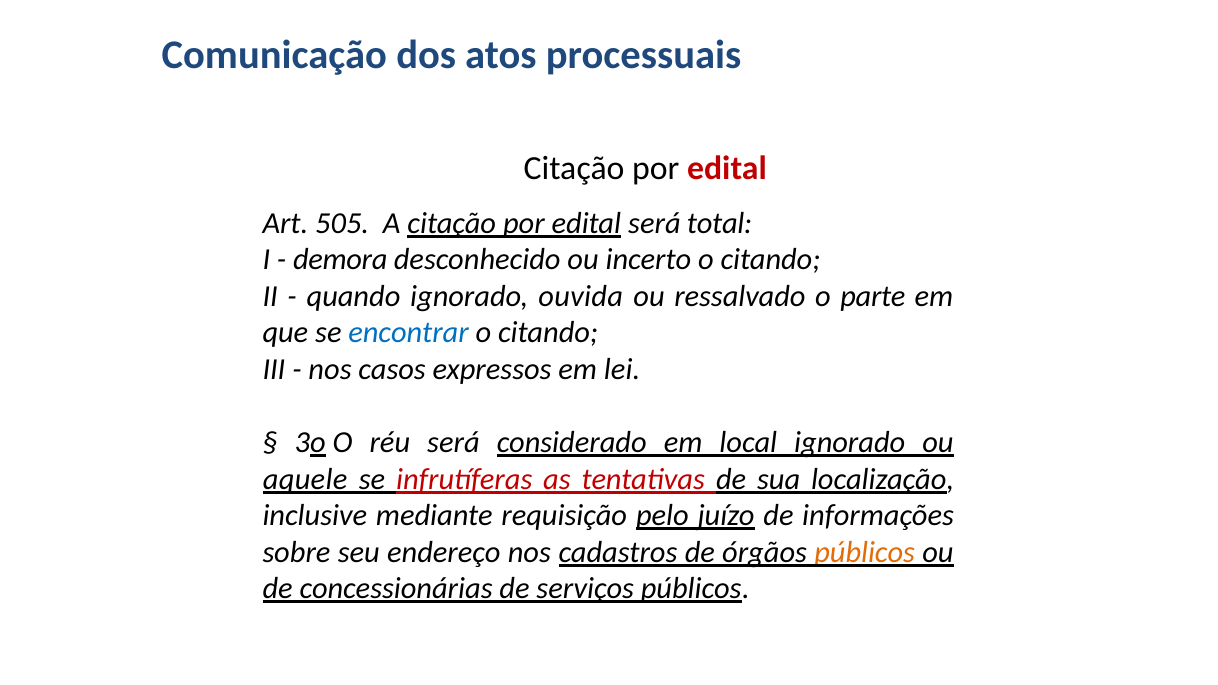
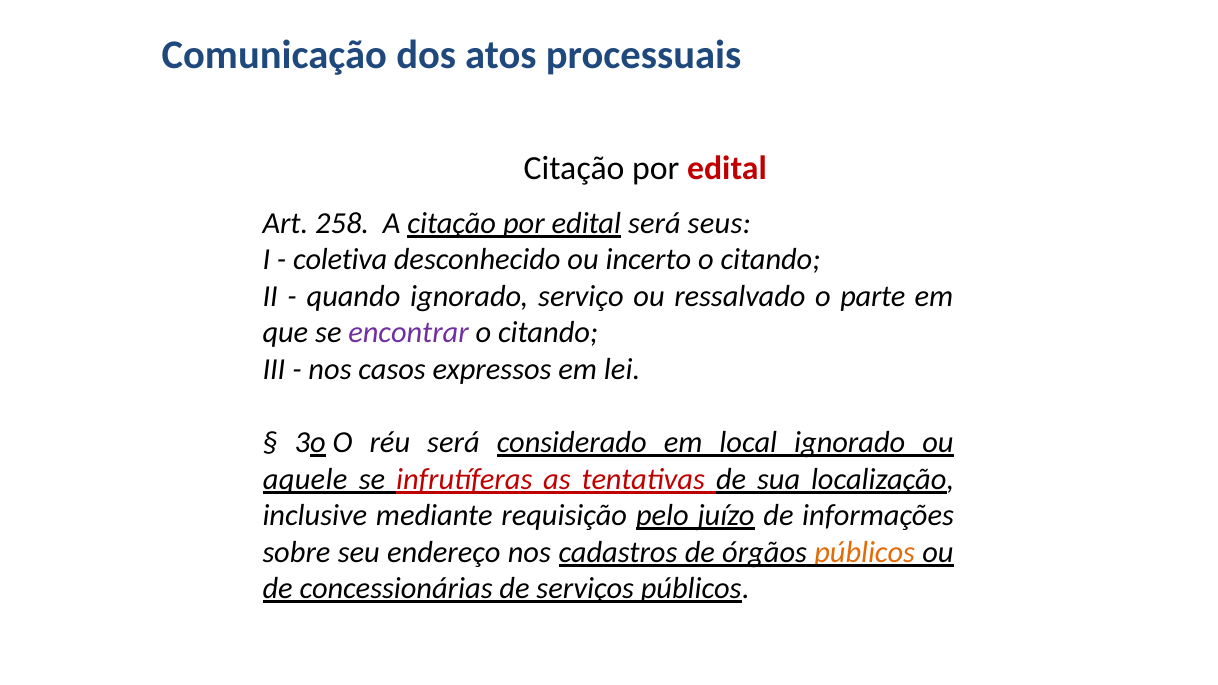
505: 505 -> 258
total: total -> seus
demora: demora -> coletiva
ouvida: ouvida -> serviço
encontrar colour: blue -> purple
